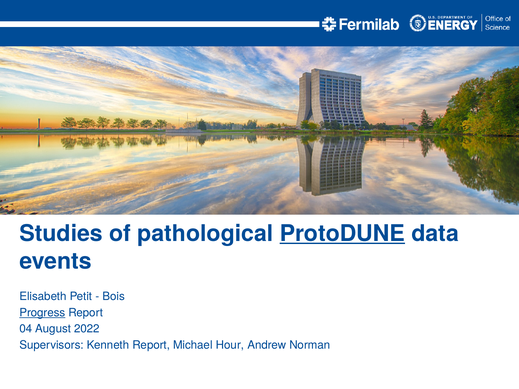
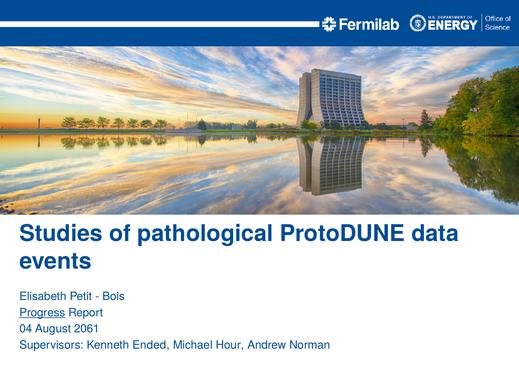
ProtoDUNE underline: present -> none
2022: 2022 -> 2061
Kenneth Report: Report -> Ended
